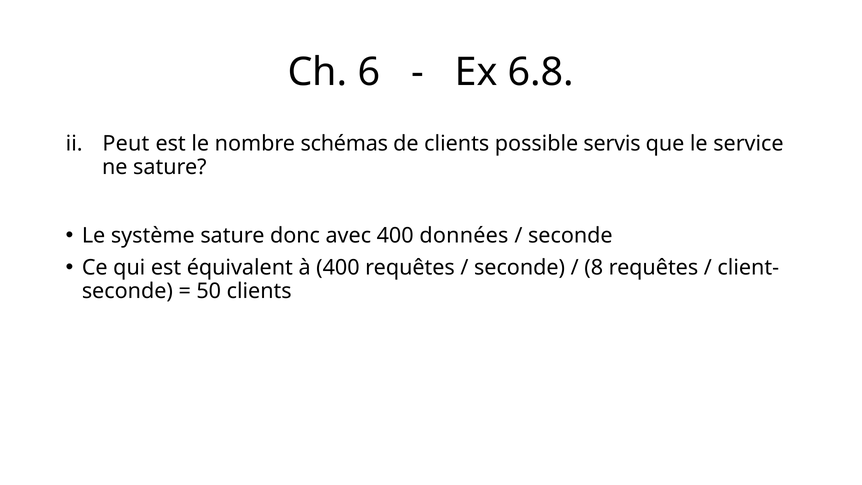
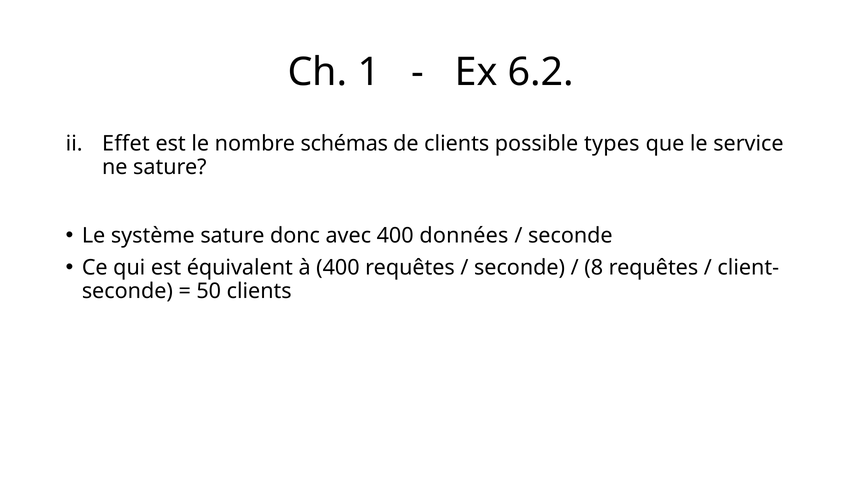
6: 6 -> 1
6.8: 6.8 -> 6.2
Peut: Peut -> Effet
servis: servis -> types
